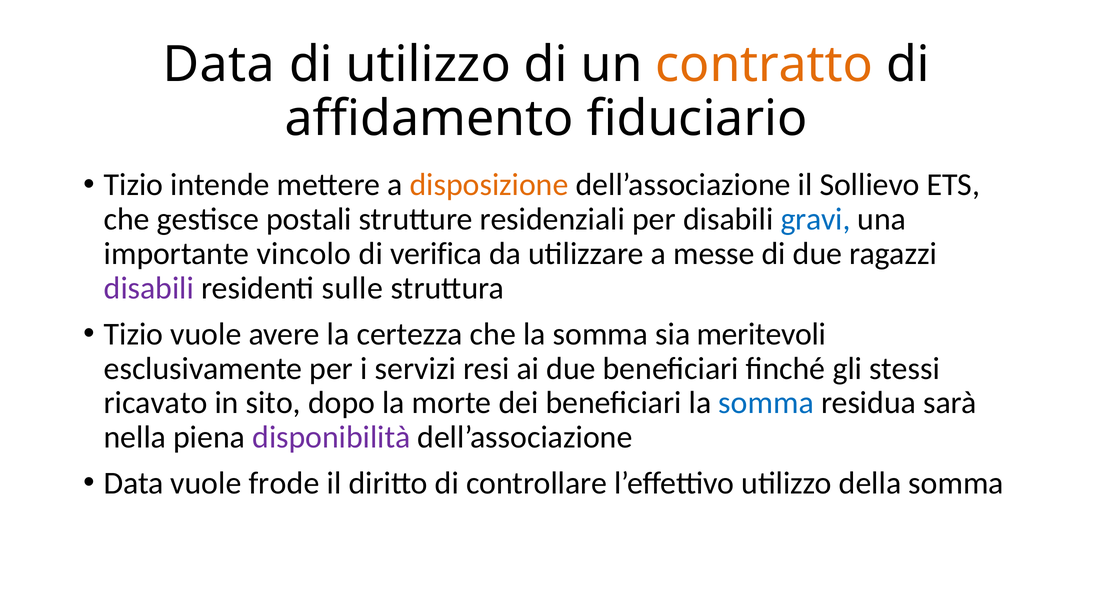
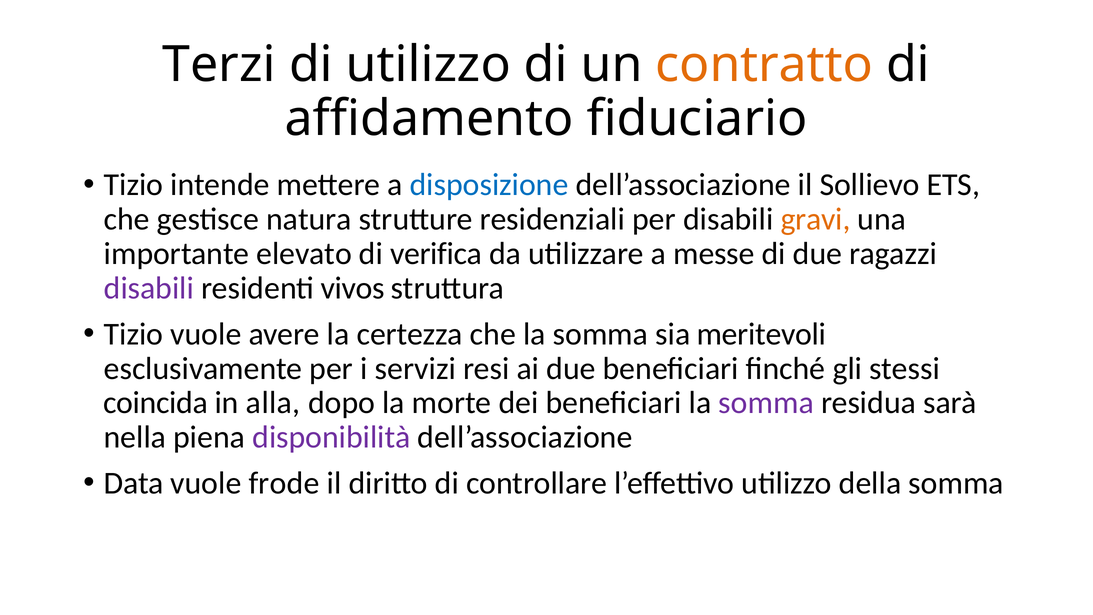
Data at (219, 65): Data -> Terzi
disposizione colour: orange -> blue
postali: postali -> natura
gravi colour: blue -> orange
vincolo: vincolo -> elevato
sulle: sulle -> vivos
ricavato: ricavato -> coincida
sito: sito -> alla
somma at (766, 403) colour: blue -> purple
